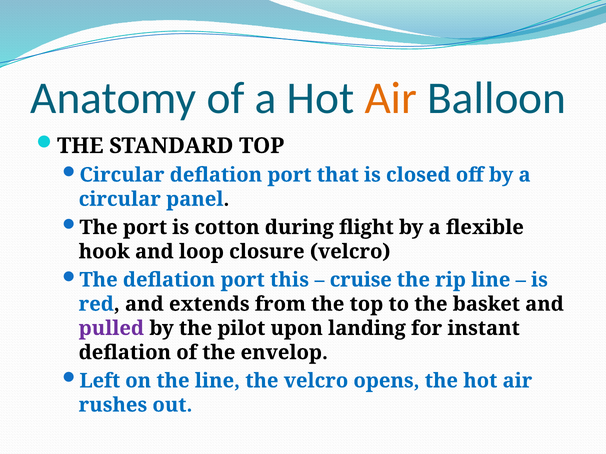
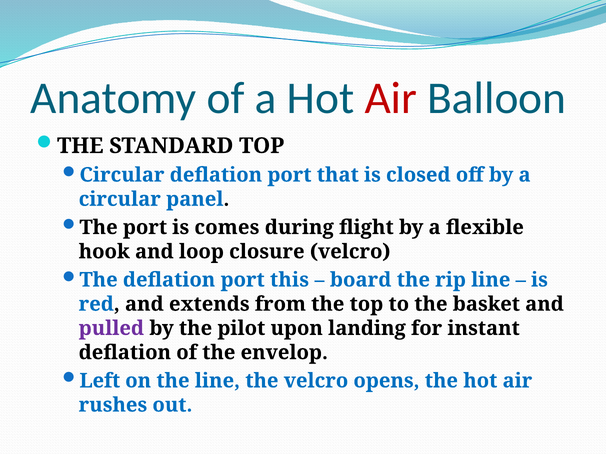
Air at (391, 98) colour: orange -> red
cotton: cotton -> comes
cruise: cruise -> board
